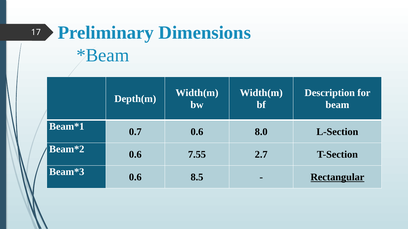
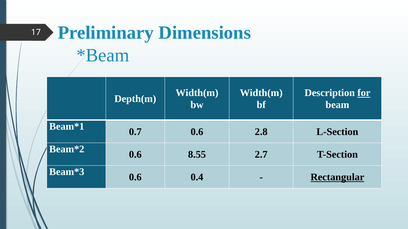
for underline: none -> present
8.0: 8.0 -> 2.8
7.55: 7.55 -> 8.55
8.5: 8.5 -> 0.4
